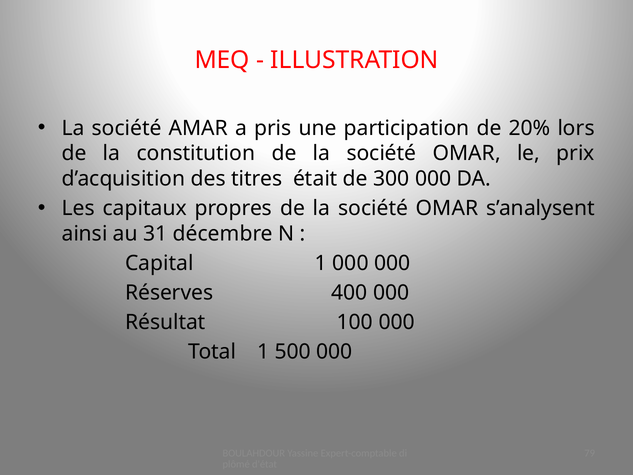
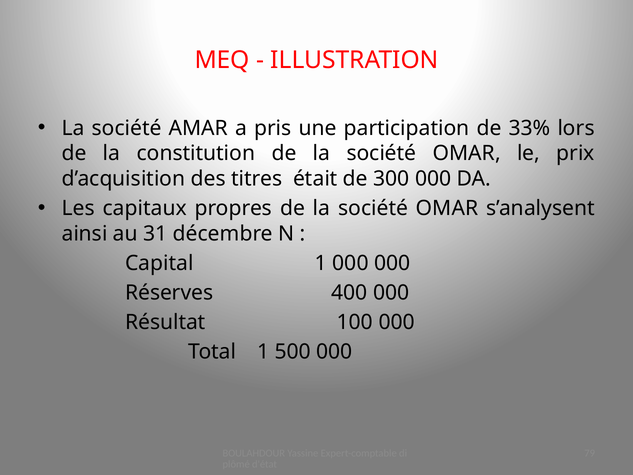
20%: 20% -> 33%
